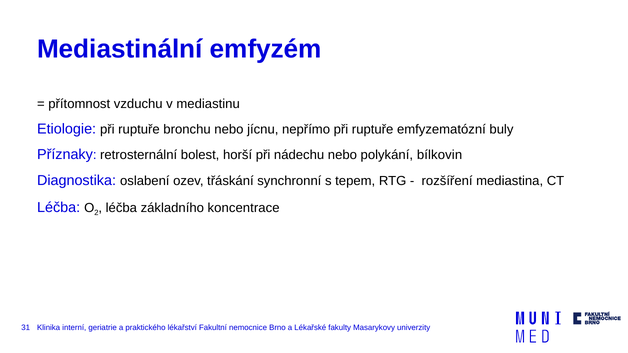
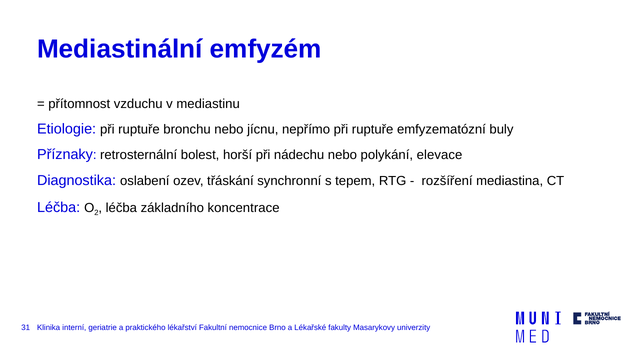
bílkovin: bílkovin -> elevace
